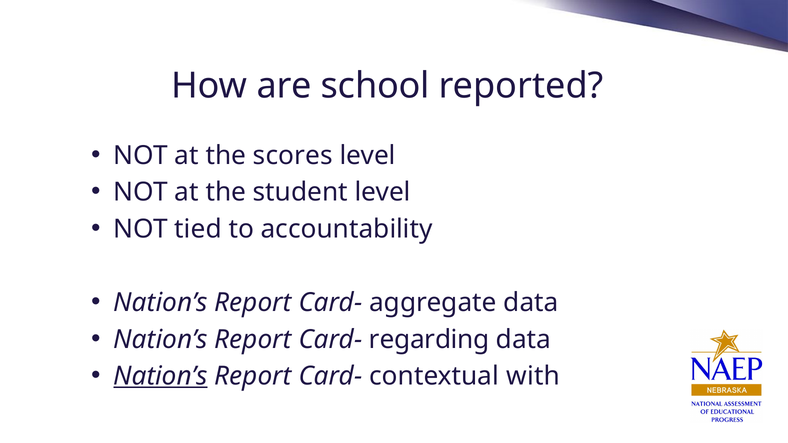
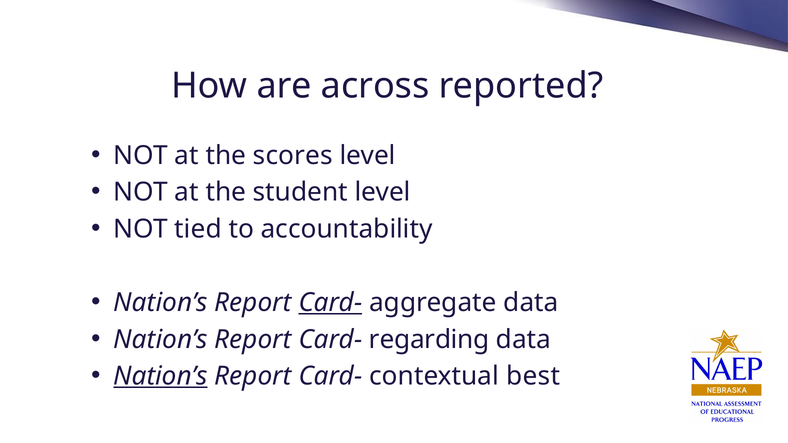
school: school -> across
Card- at (330, 303) underline: none -> present
with: with -> best
